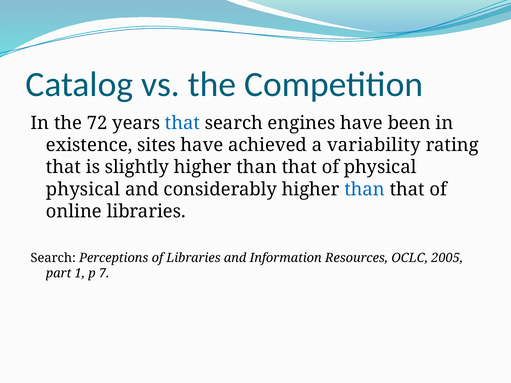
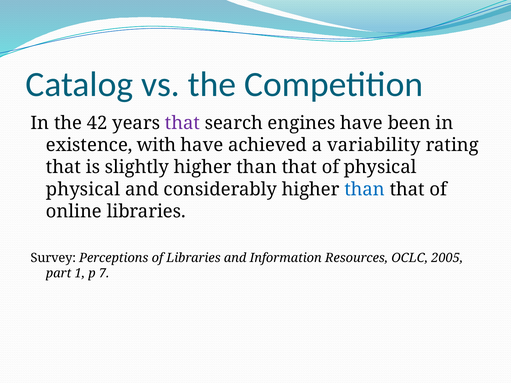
72: 72 -> 42
that at (182, 123) colour: blue -> purple
sites: sites -> with
Search at (53, 258): Search -> Survey
